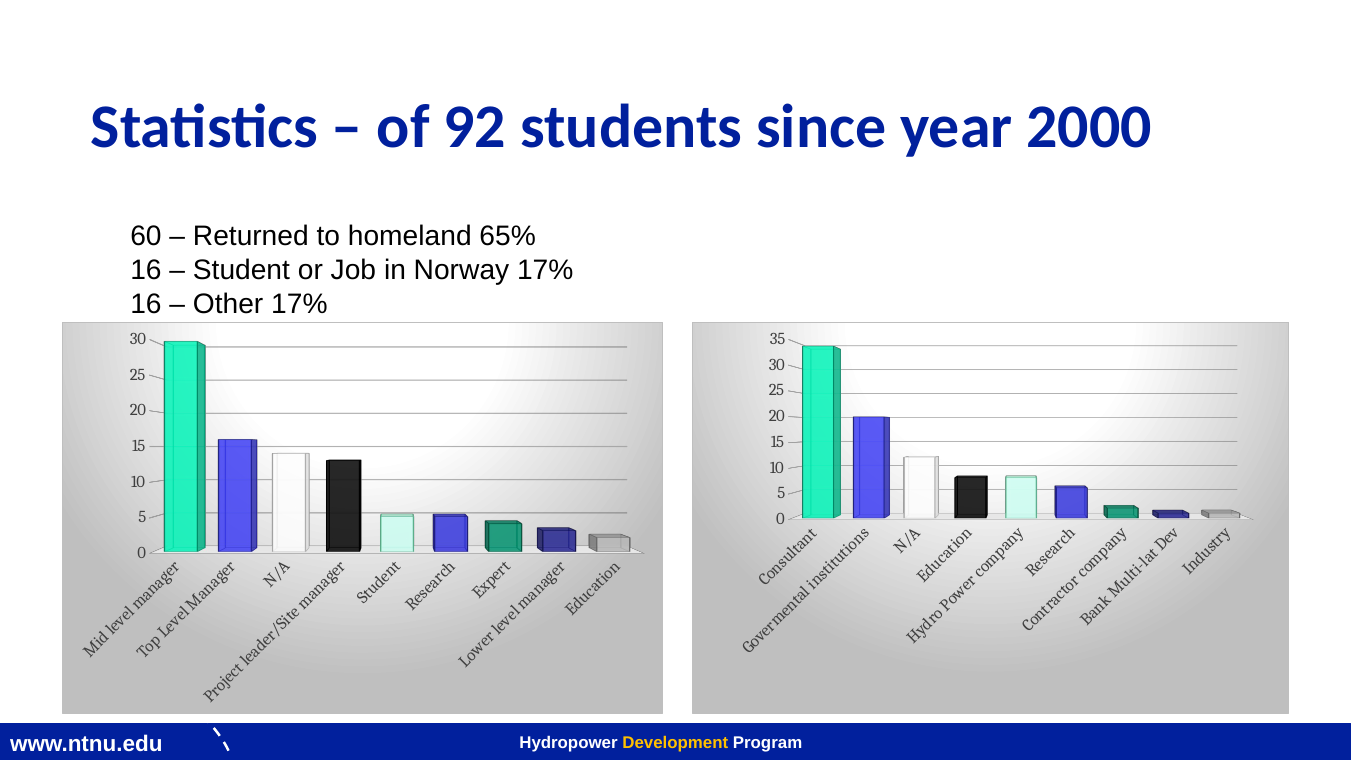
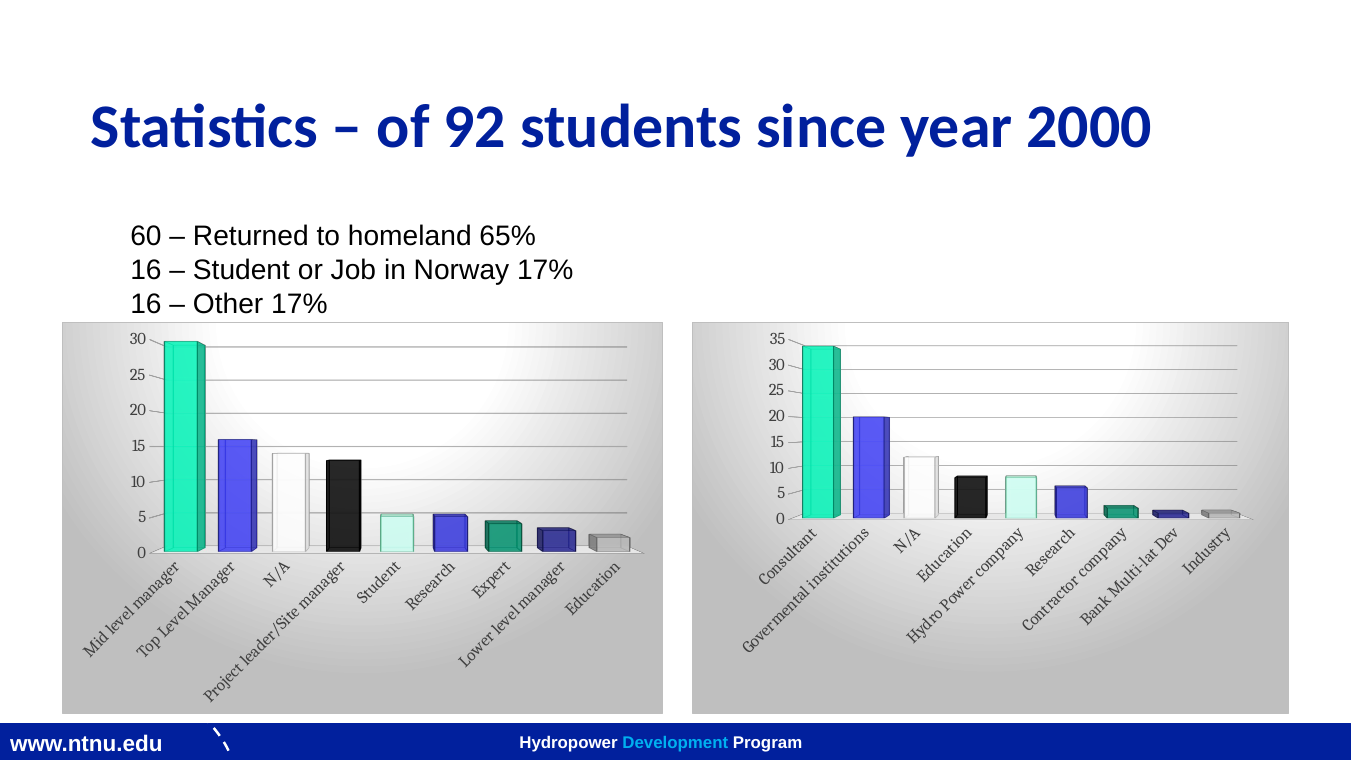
Development colour: yellow -> light blue
